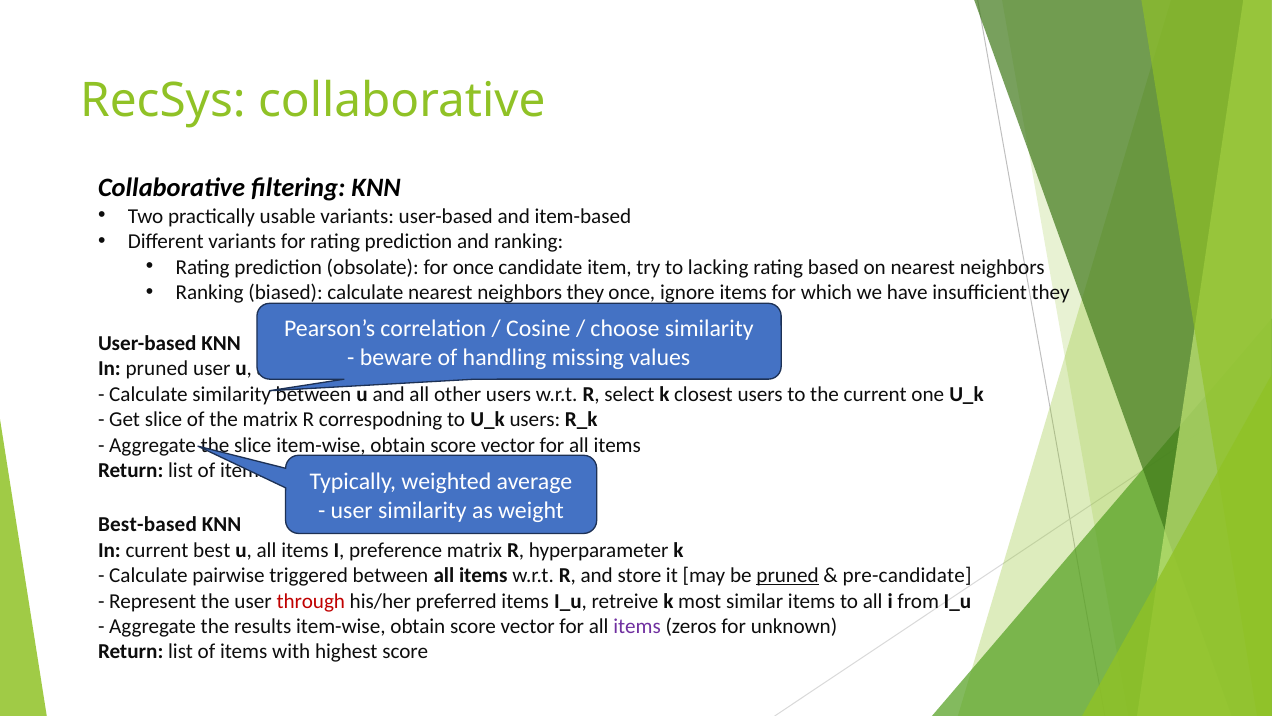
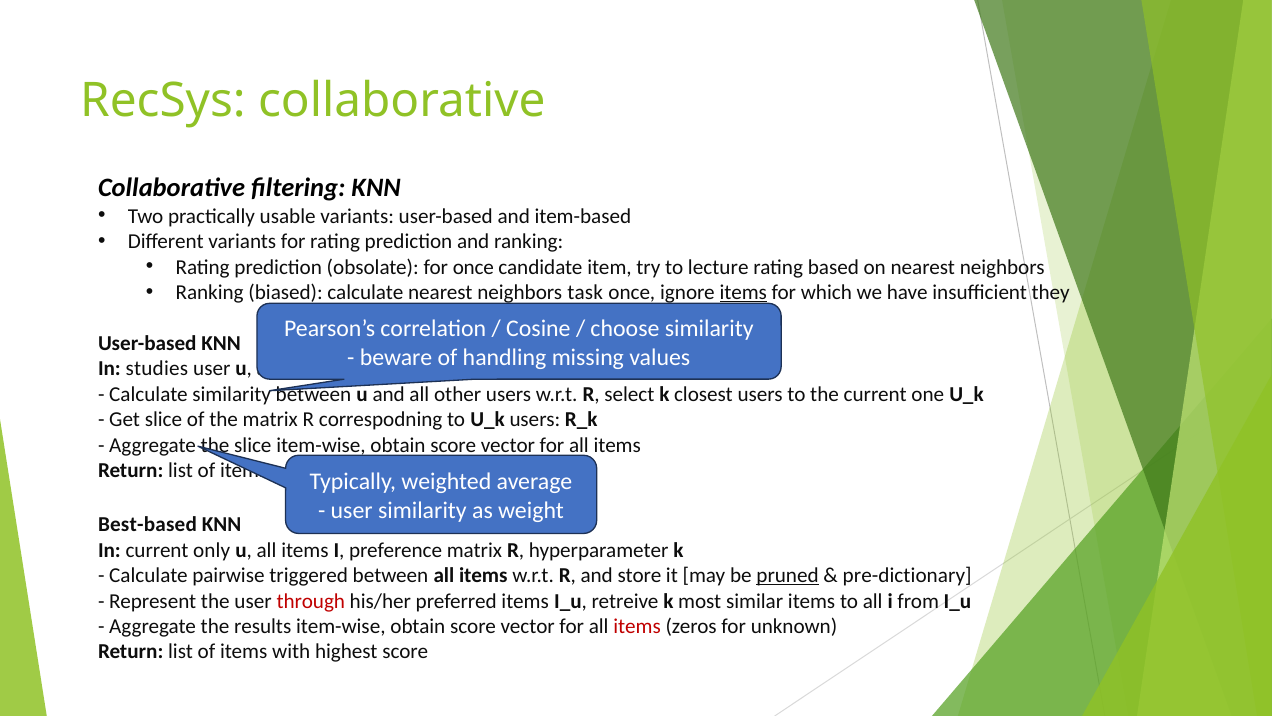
lacking: lacking -> lecture
neighbors they: they -> task
items at (743, 292) underline: none -> present
In pruned: pruned -> studies
best: best -> only
pre-candidate: pre-candidate -> pre-dictionary
items at (637, 626) colour: purple -> red
